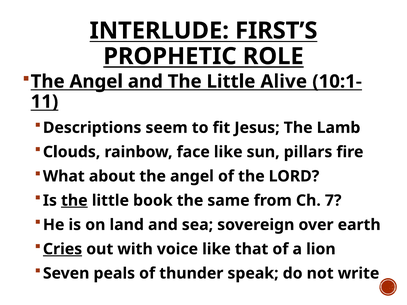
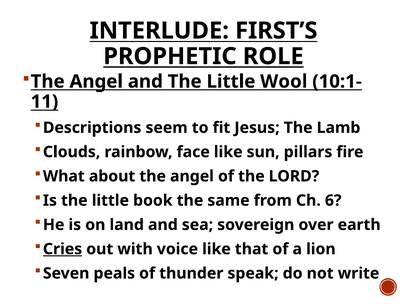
Alive: Alive -> Wool
the at (74, 201) underline: present -> none
7: 7 -> 6
